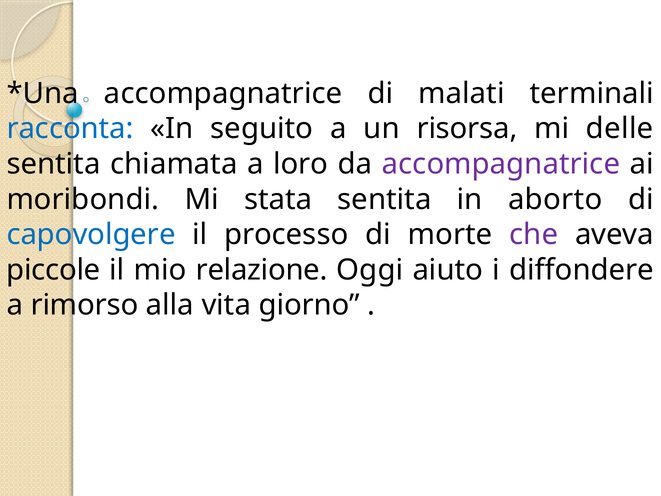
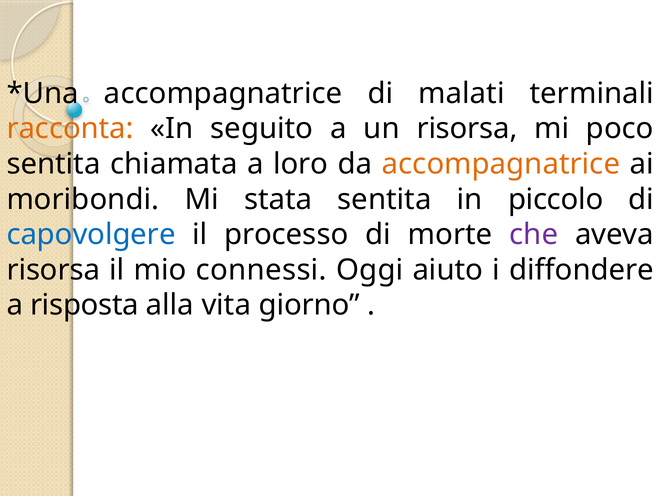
racconta colour: blue -> orange
delle: delle -> poco
accompagnatrice at (501, 164) colour: purple -> orange
aborto: aborto -> piccolo
piccole at (53, 270): piccole -> risorsa
relazione: relazione -> connessi
rimorso: rimorso -> risposta
